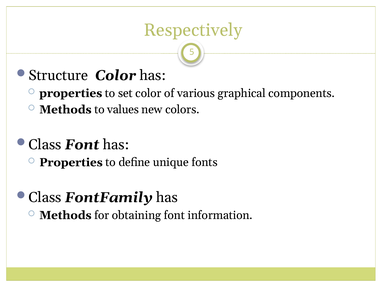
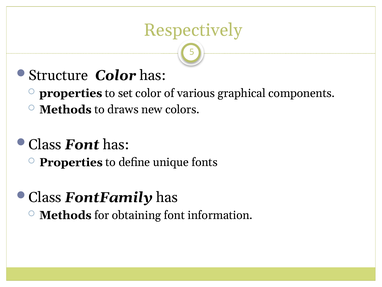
values: values -> draws
